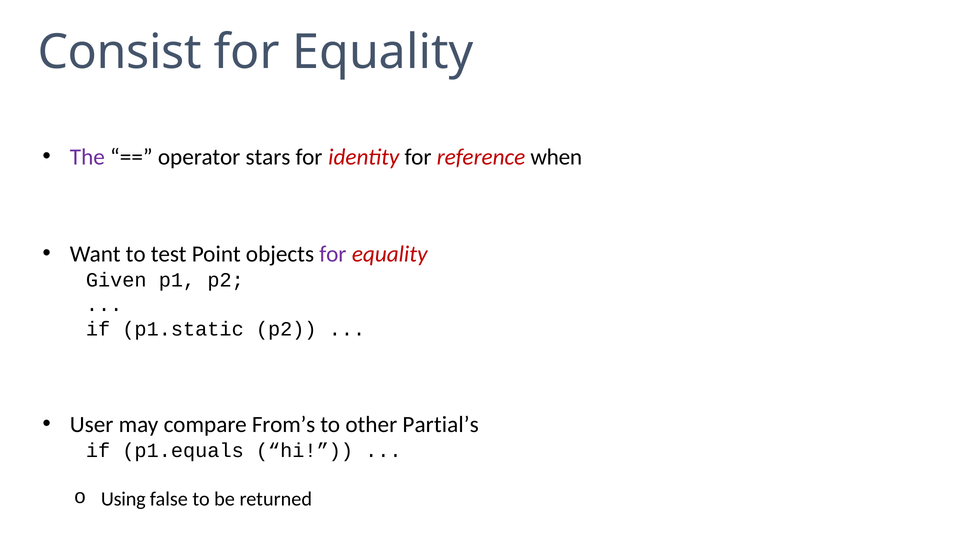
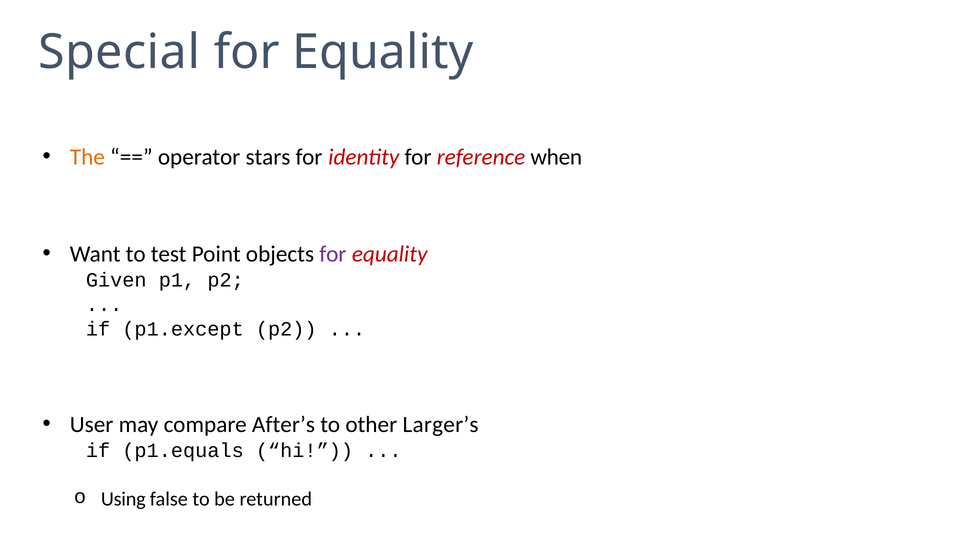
Consist: Consist -> Special
The colour: purple -> orange
p1.static: p1.static -> p1.except
From’s: From’s -> After’s
Partial’s: Partial’s -> Larger’s
